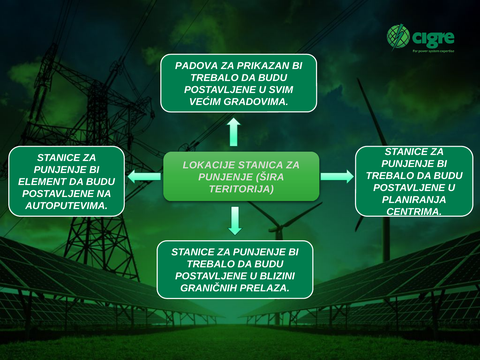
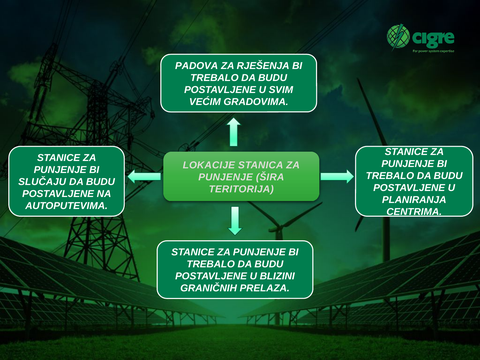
PRIKAZAN: PRIKAZAN -> RJEŠENJA
ELEMENT: ELEMENT -> SLUČAJU
